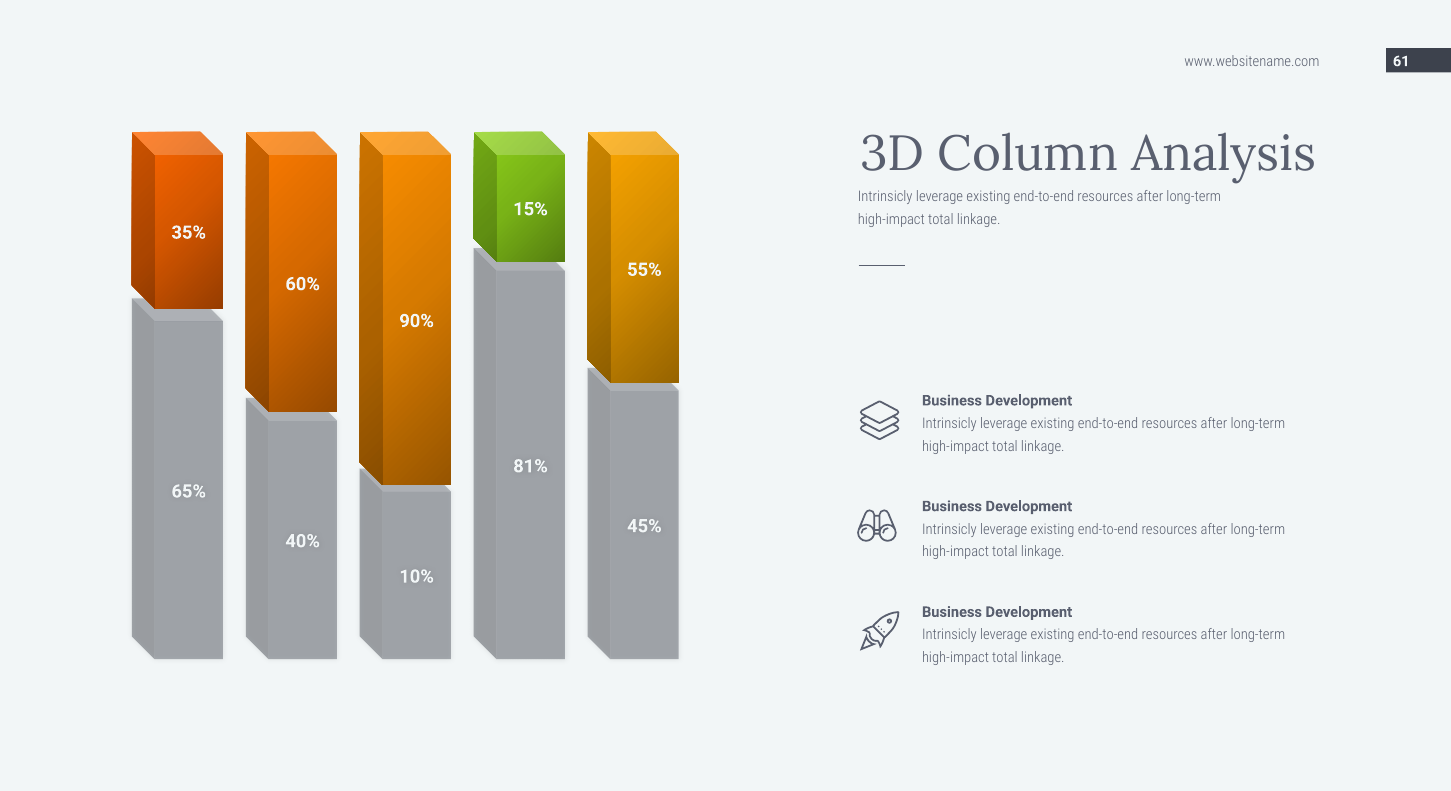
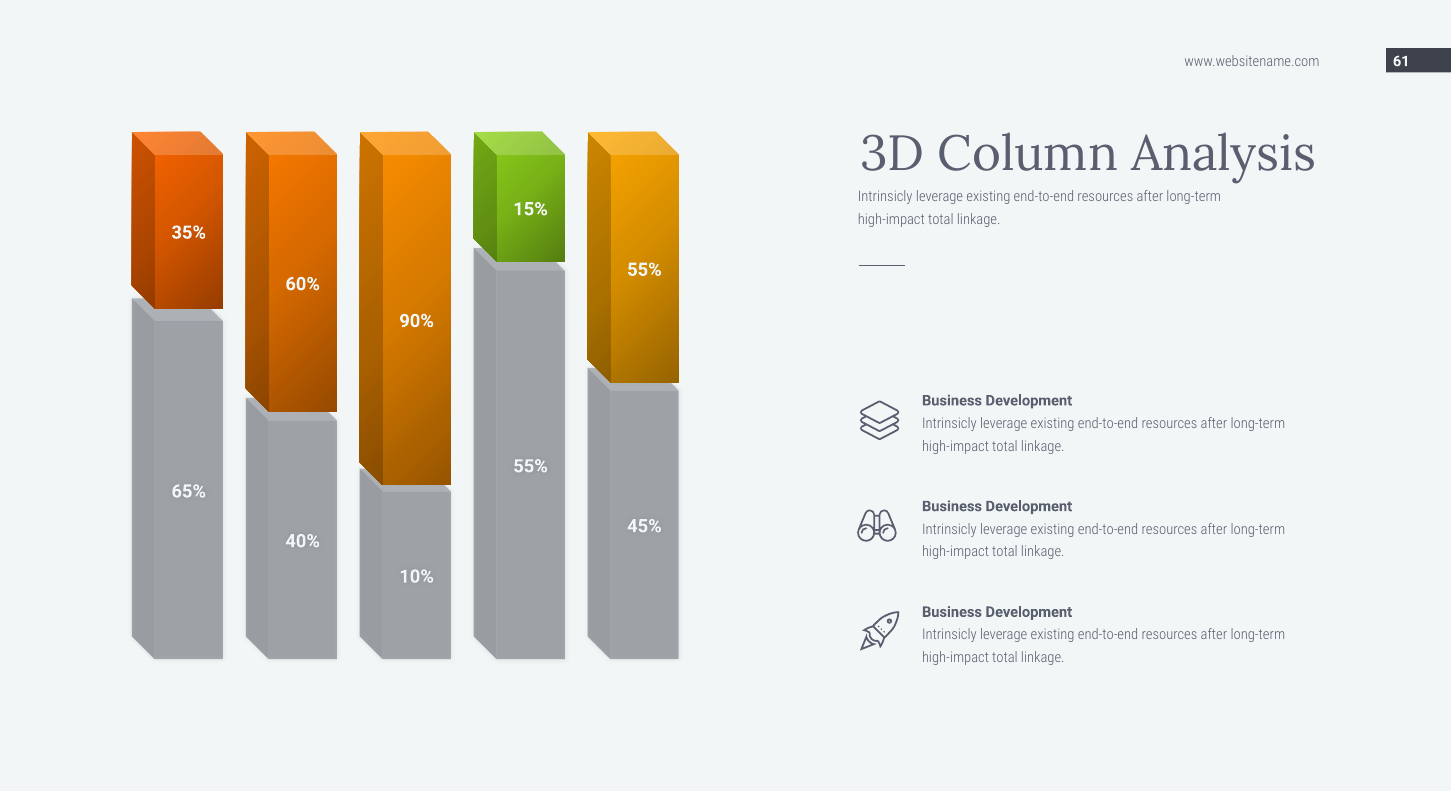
81% at (531, 467): 81% -> 55%
